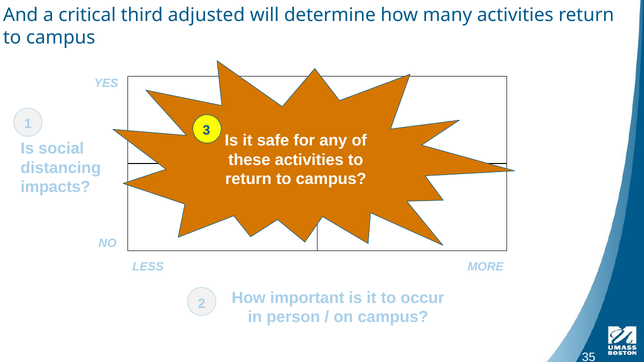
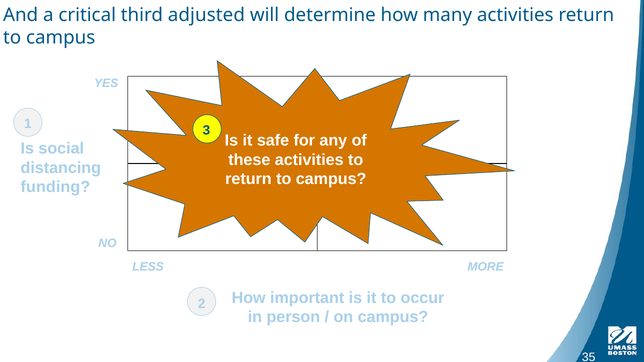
impacts: impacts -> funding
